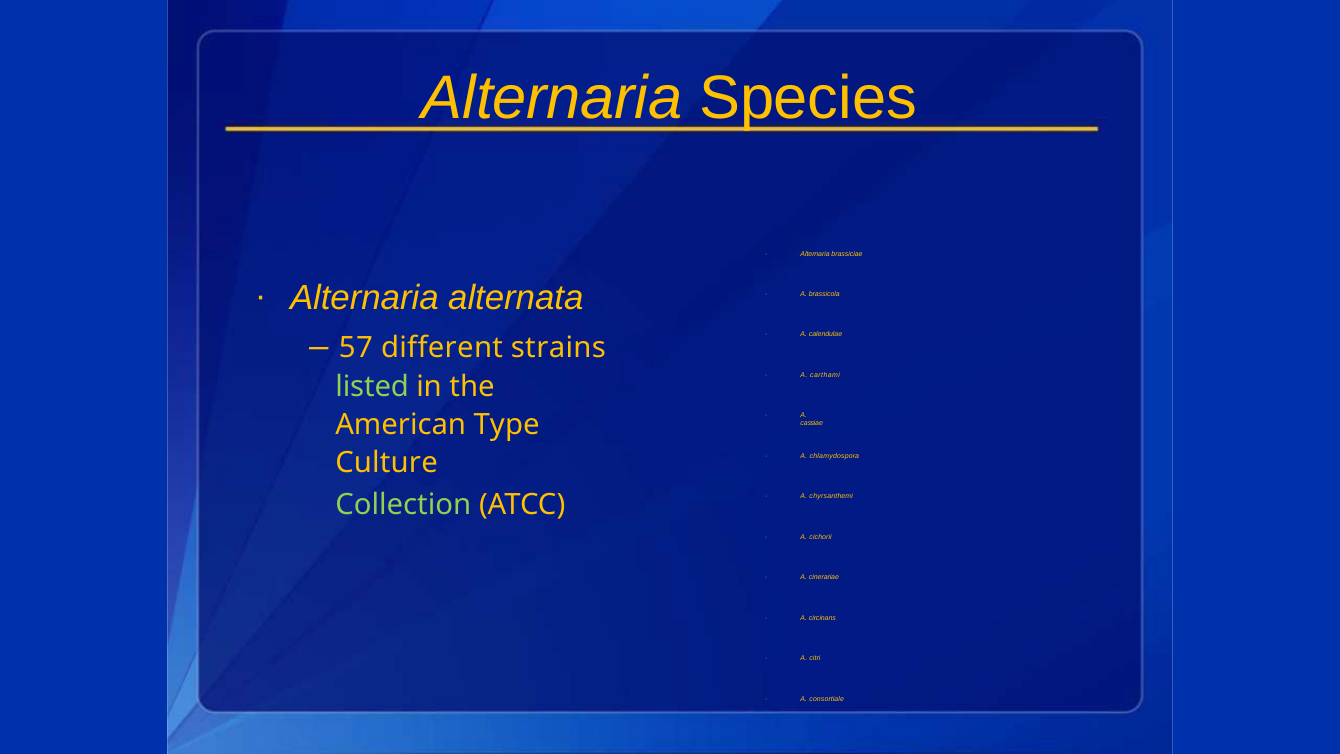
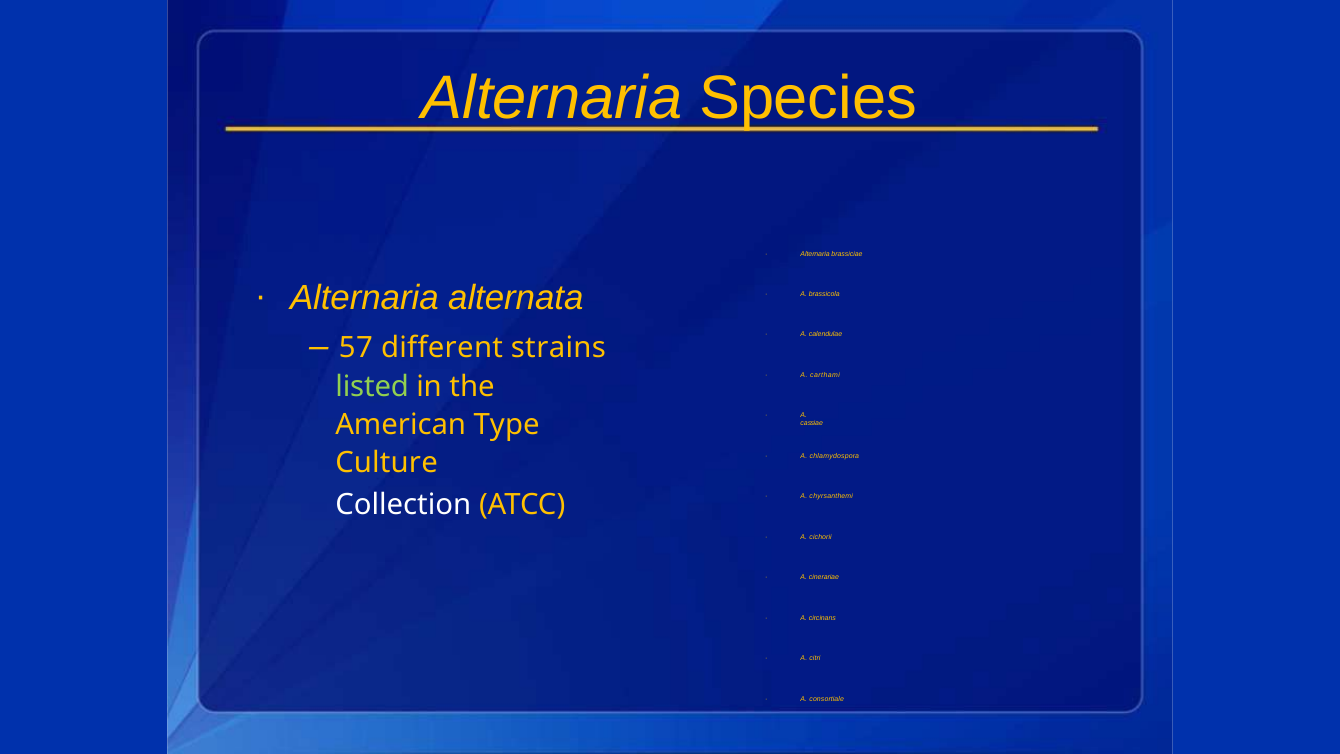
Collection colour: light green -> white
